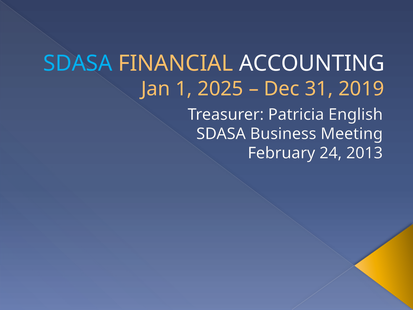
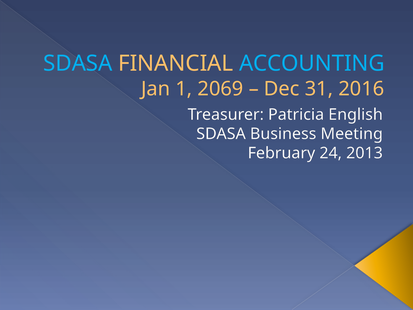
ACCOUNTING colour: white -> light blue
2025: 2025 -> 2069
2019: 2019 -> 2016
